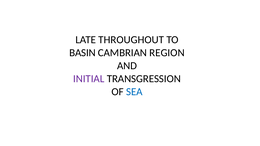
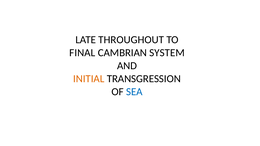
BASIN: BASIN -> FINAL
REGION: REGION -> SYSTEM
INITIAL colour: purple -> orange
